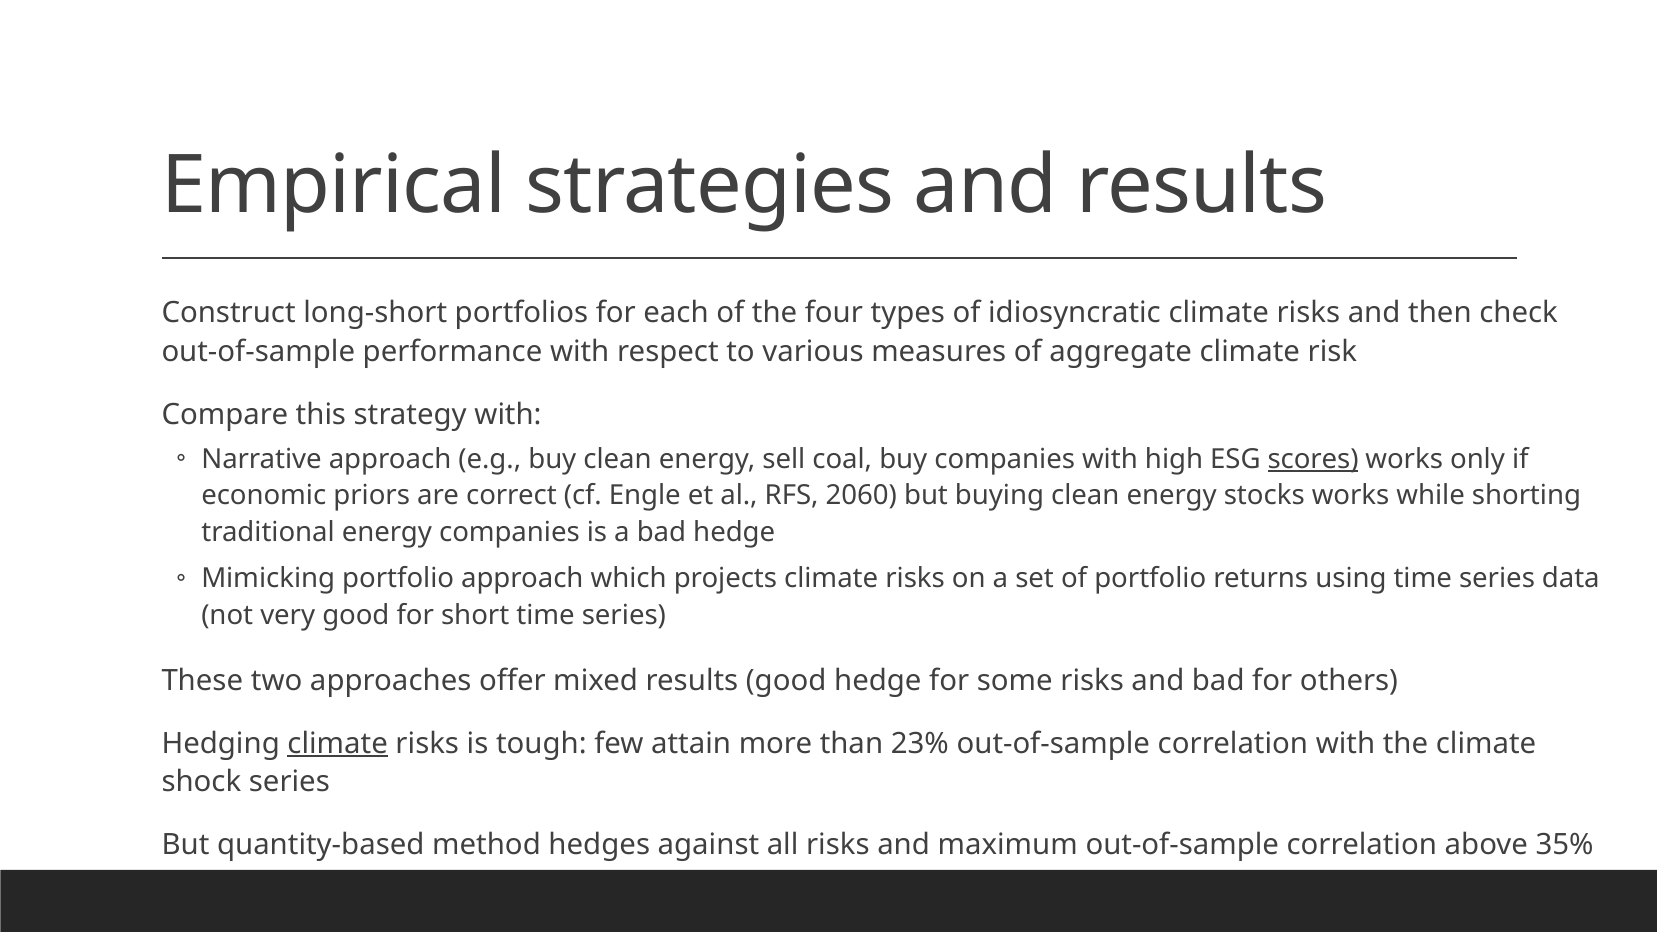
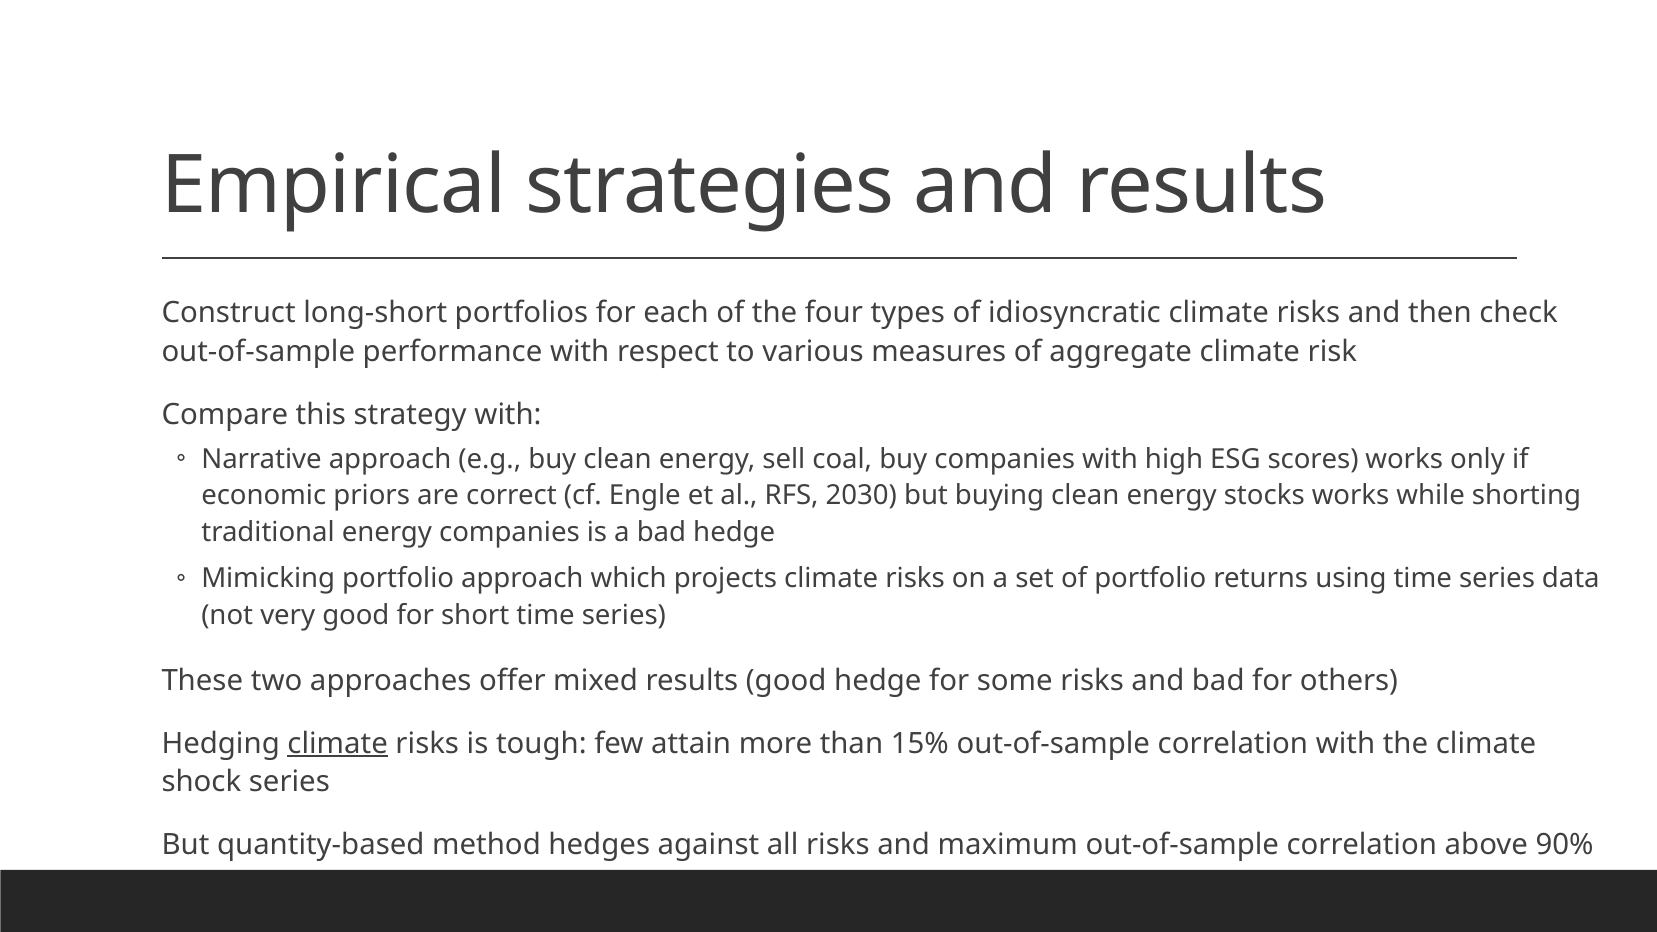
scores underline: present -> none
2060: 2060 -> 2030
23%: 23% -> 15%
35%: 35% -> 90%
